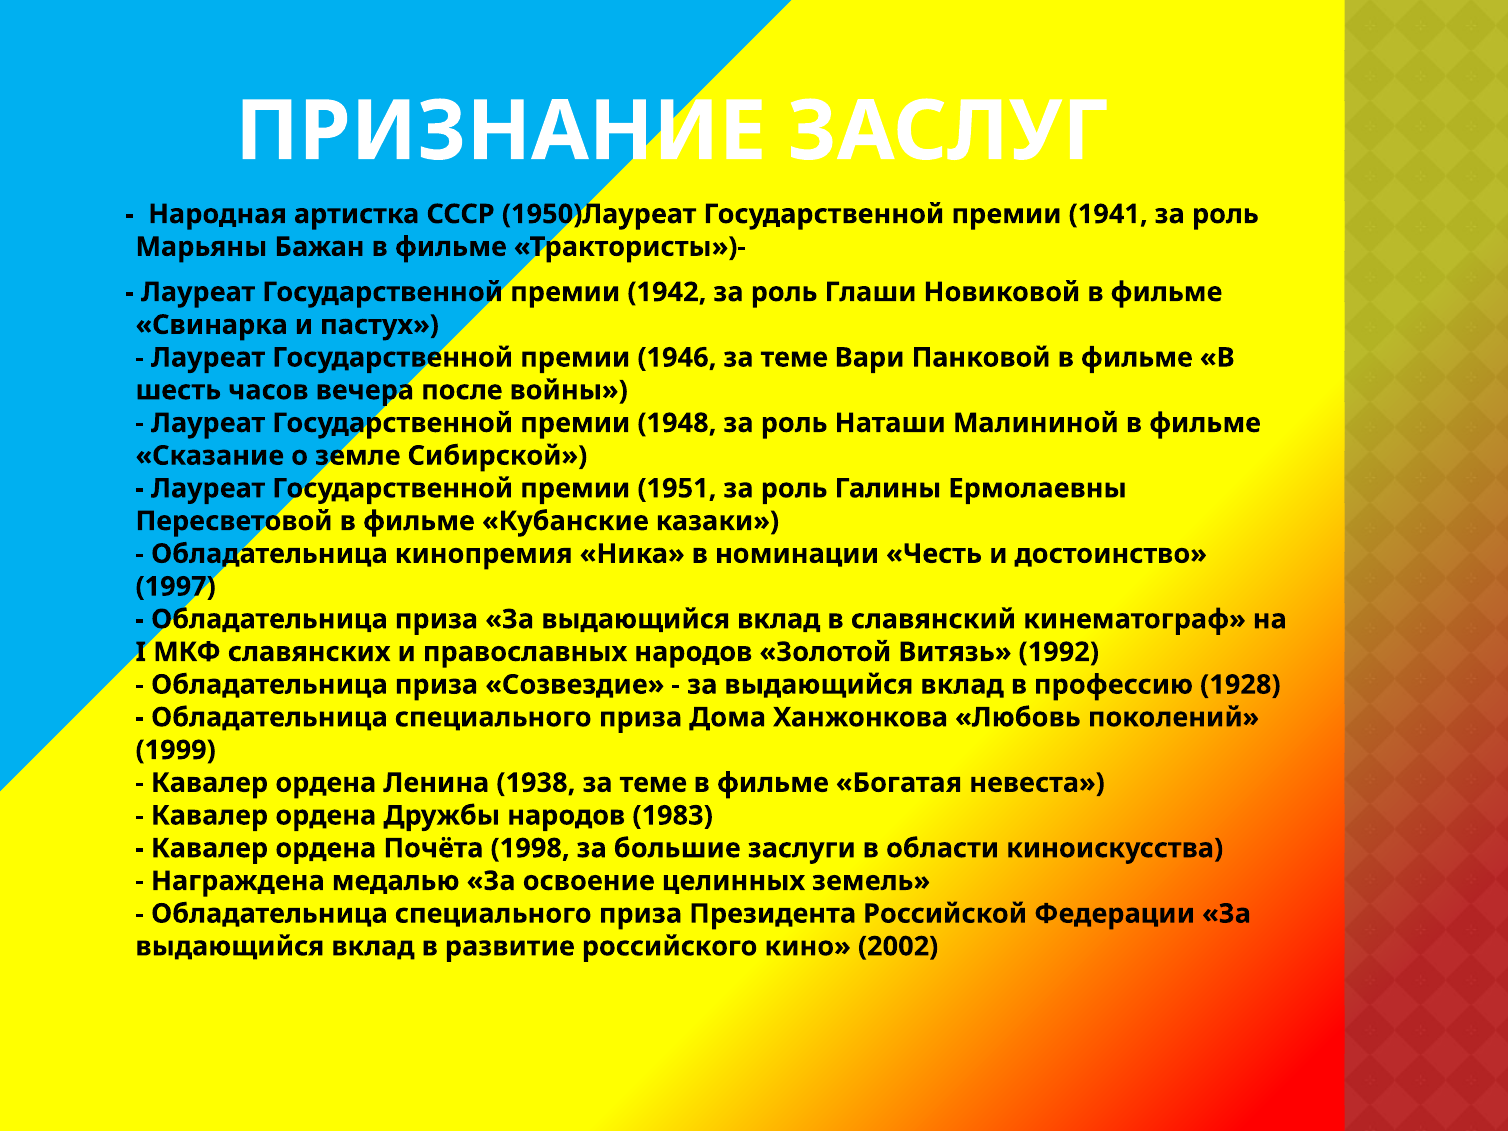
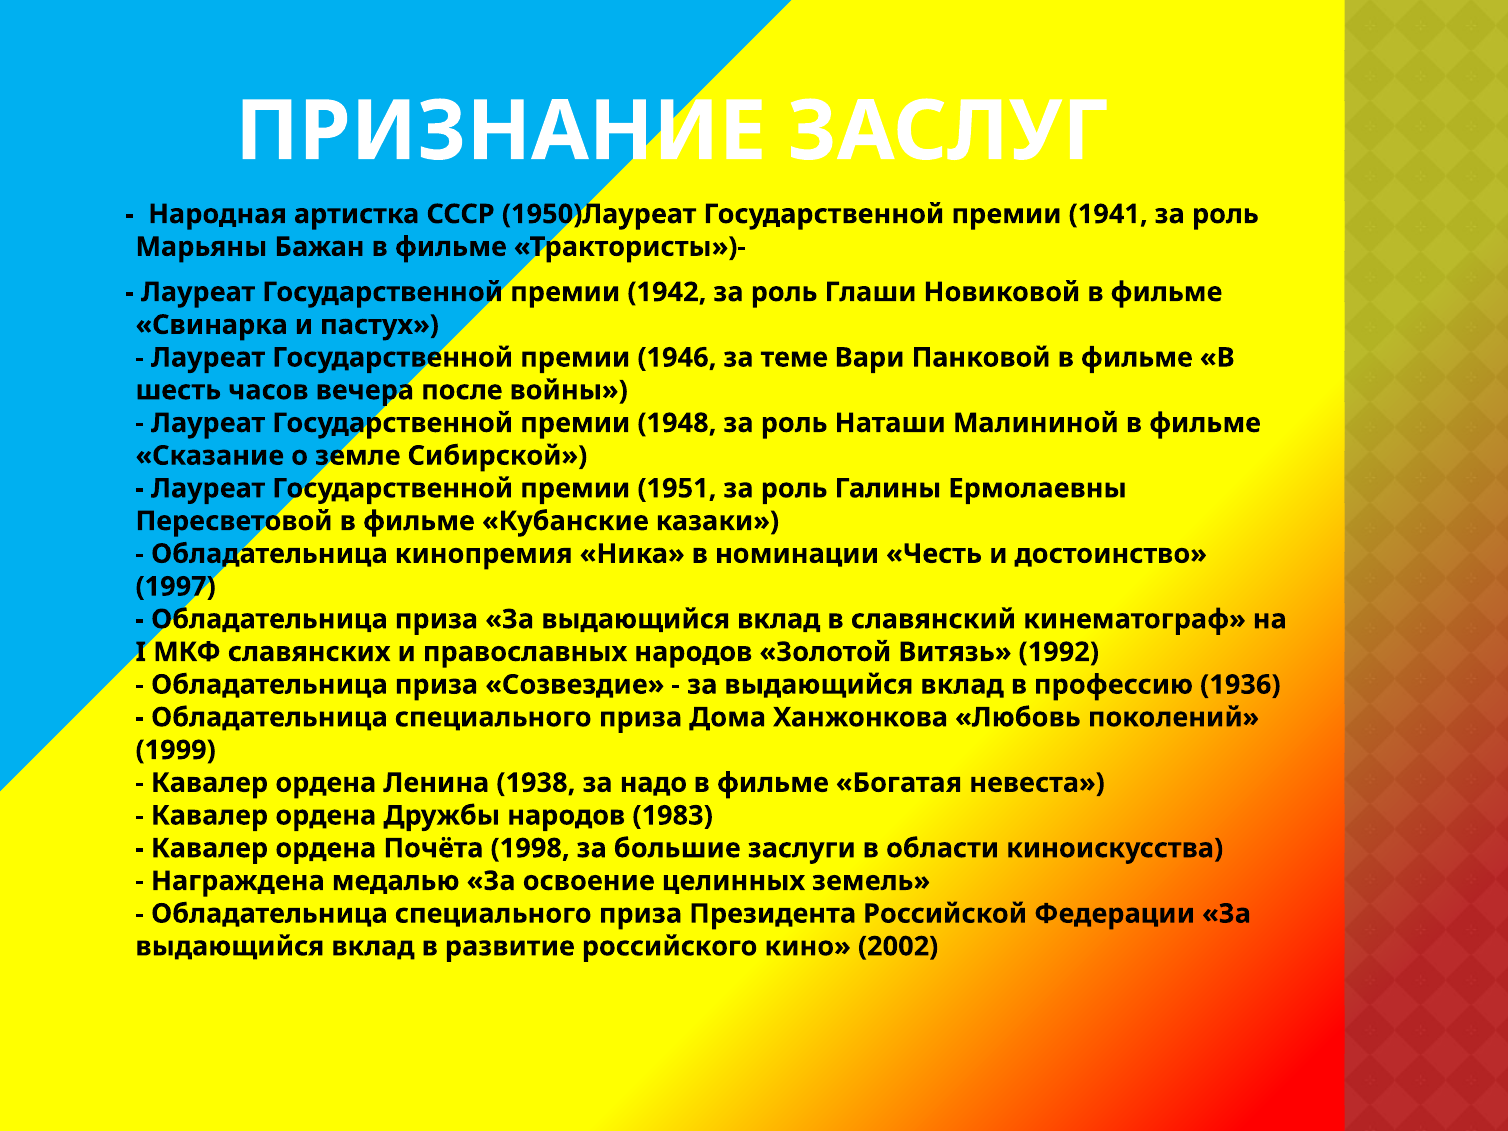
1928: 1928 -> 1936
1938 за теме: теме -> надо
